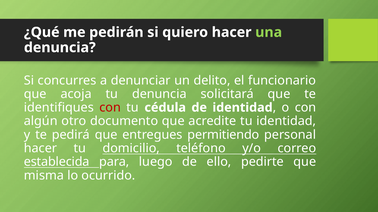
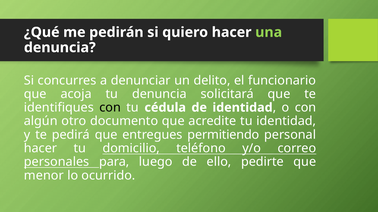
con at (110, 108) colour: red -> black
establecida: establecida -> personales
misma: misma -> menor
